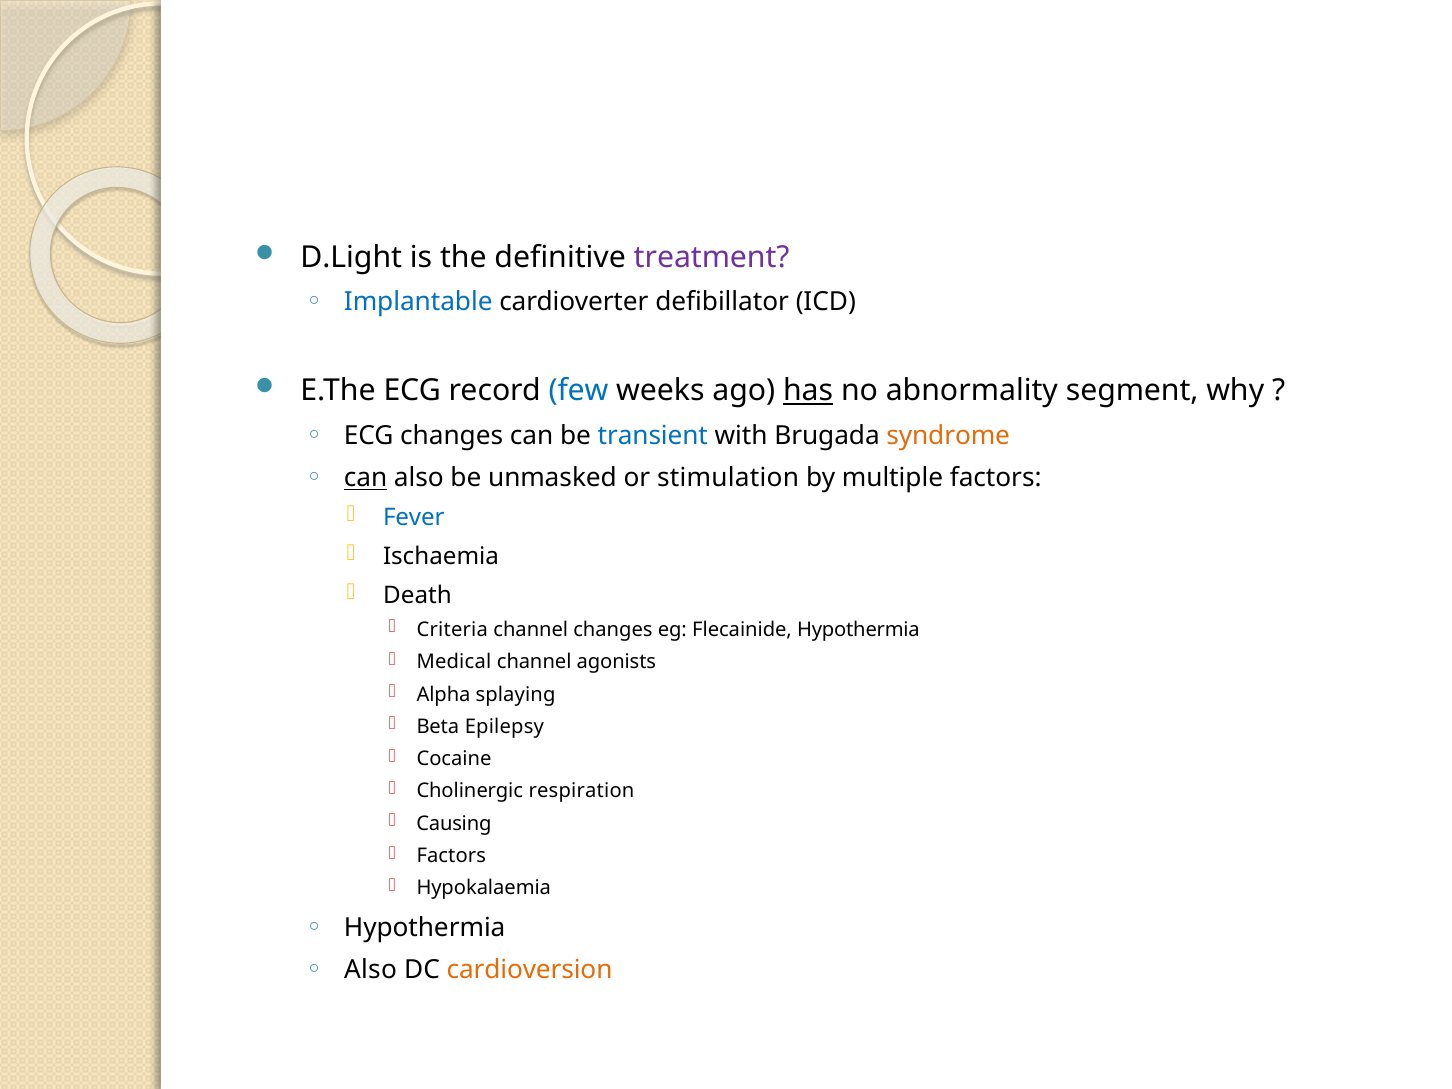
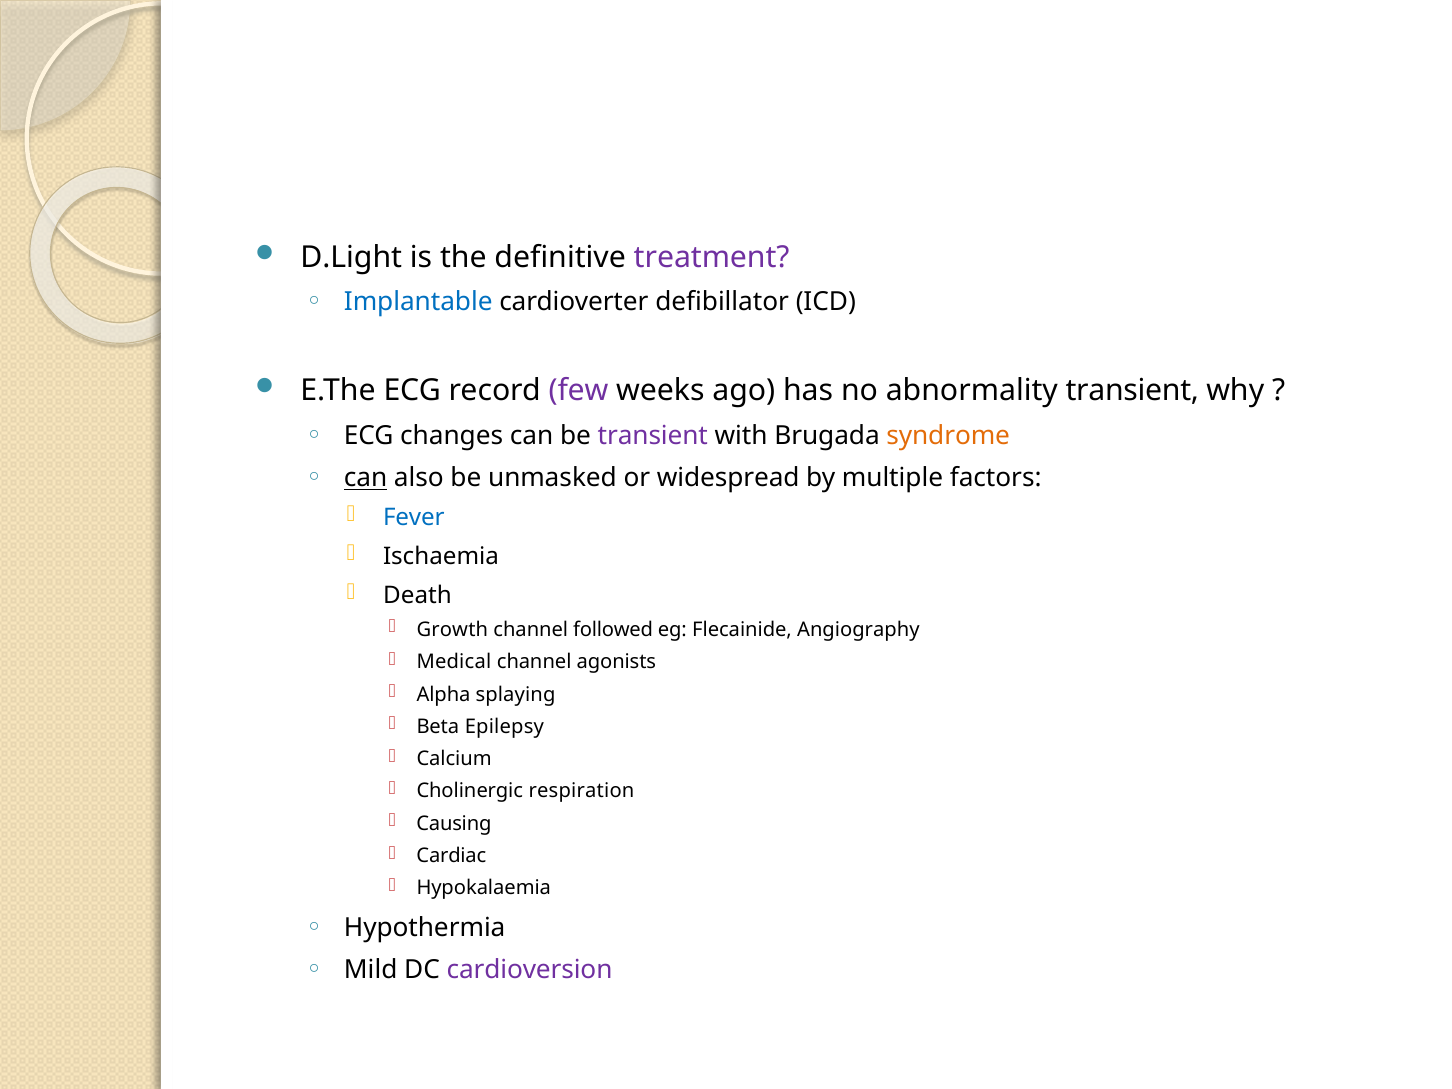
few colour: blue -> purple
has underline: present -> none
abnormality segment: segment -> transient
transient at (653, 436) colour: blue -> purple
stimulation: stimulation -> widespread
Criteria: Criteria -> Growth
channel changes: changes -> followed
Flecainide Hypothermia: Hypothermia -> Angiography
Cocaine: Cocaine -> Calcium
Factors at (451, 856): Factors -> Cardiac
Also at (371, 970): Also -> Mild
cardioversion colour: orange -> purple
